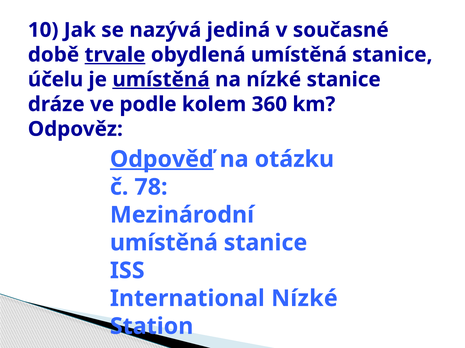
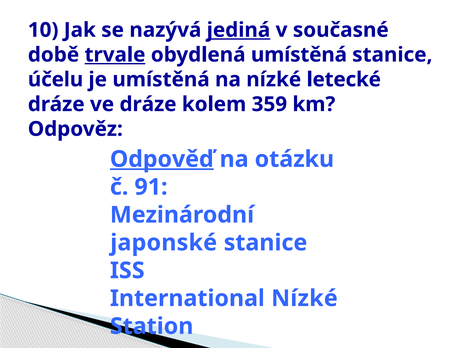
jediná underline: none -> present
umístěná at (161, 80) underline: present -> none
nízké stanice: stanice -> letecké
ve podle: podle -> dráze
360: 360 -> 359
78: 78 -> 91
umístěná at (164, 243): umístěná -> japonské
